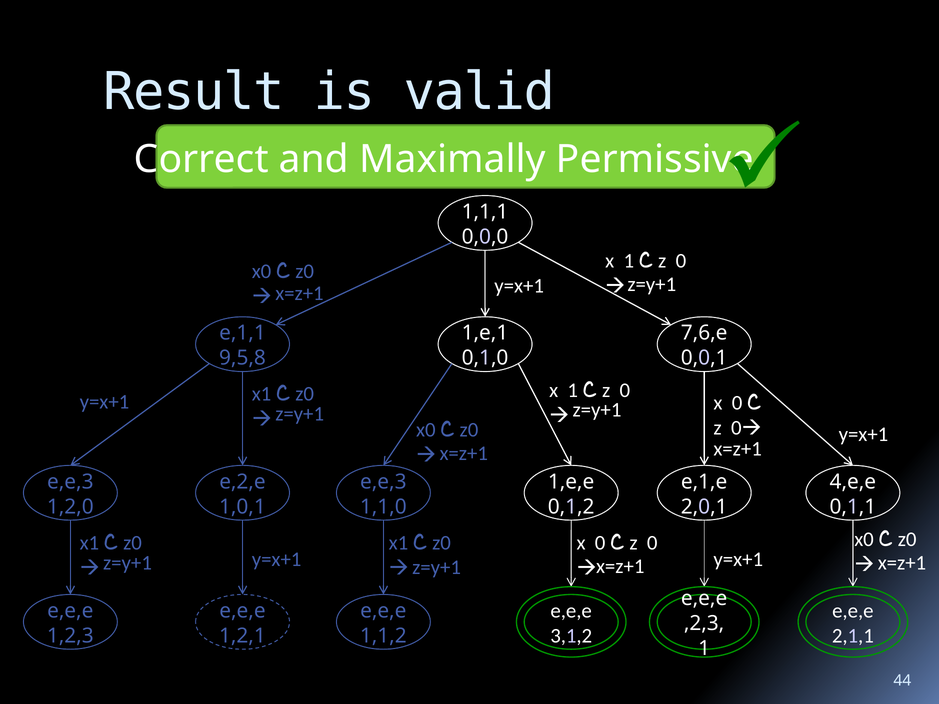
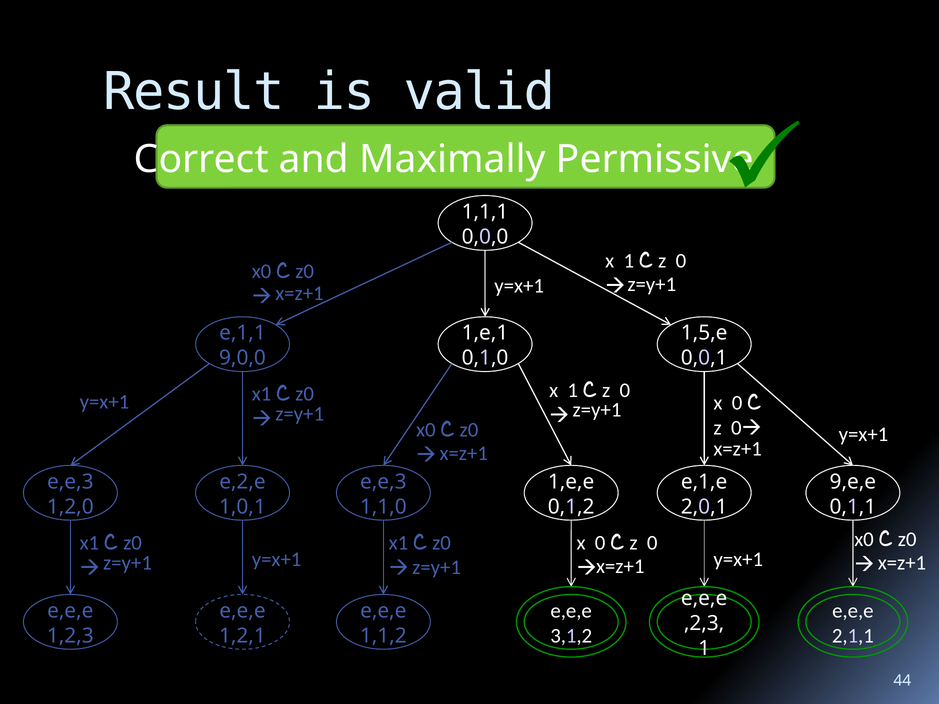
7,6,e: 7,6,e -> 1,5,e
9,5,8: 9,5,8 -> 9,0,0
4,e,e: 4,e,e -> 9,e,e
